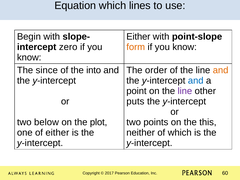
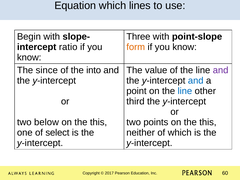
Either at (138, 37): Either -> Three
zero: zero -> ratio
order: order -> value
and at (221, 70) colour: orange -> purple
line at (185, 91) colour: purple -> blue
puts: puts -> third
plot at (99, 122): plot -> this
of either: either -> select
